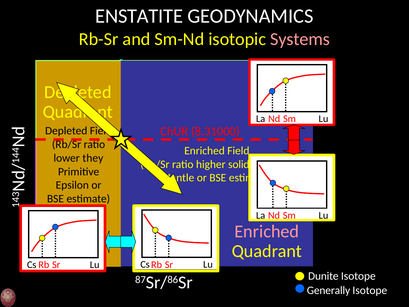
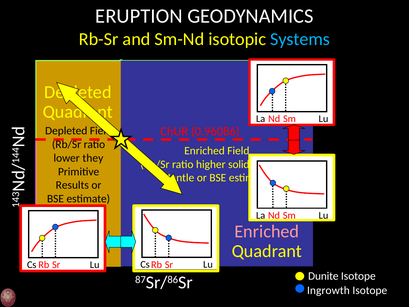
ENSTATITE: ENSTATITE -> ERUPTION
Systems colour: pink -> light blue
8.31000: 8.31000 -> 0.96086
Epsilon: Epsilon -> Results
Generally: Generally -> Ingrowth
